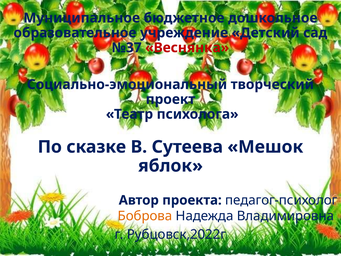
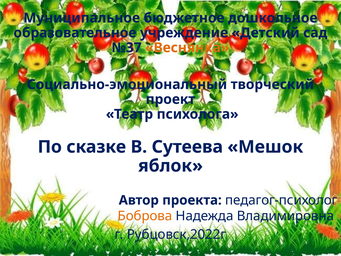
Веснянка colour: red -> orange
